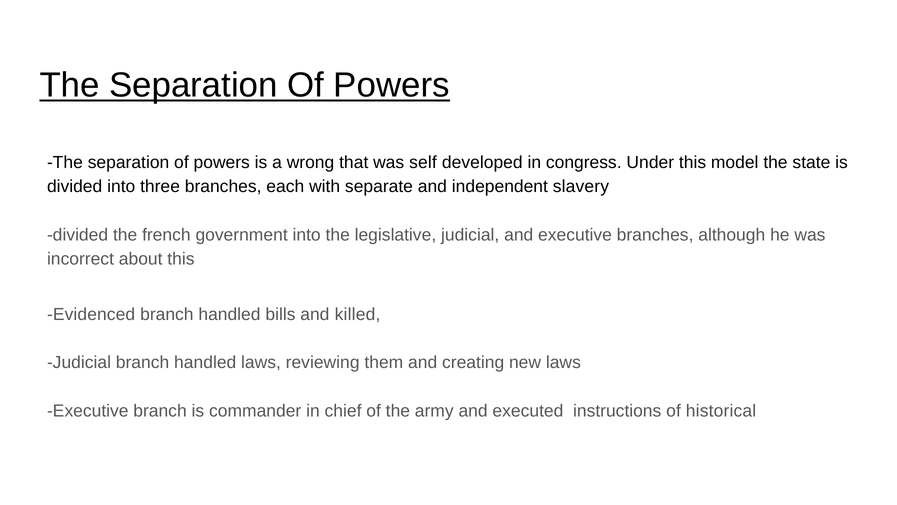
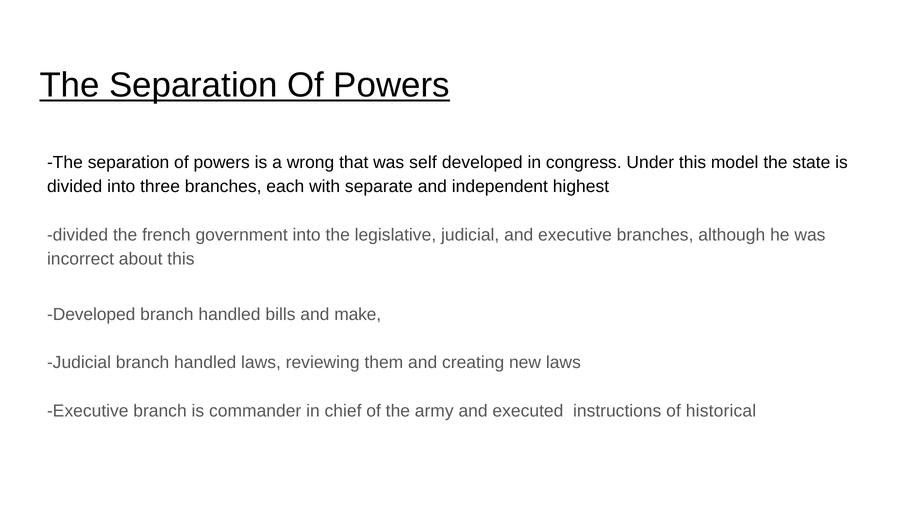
slavery: slavery -> highest
Evidenced at (91, 314): Evidenced -> Developed
killed: killed -> make
